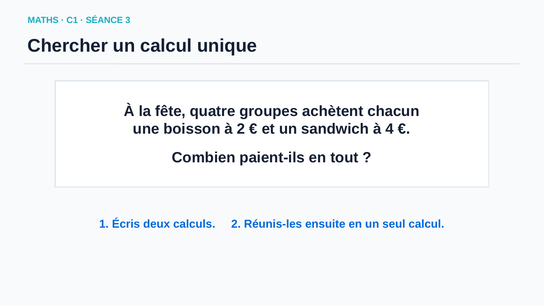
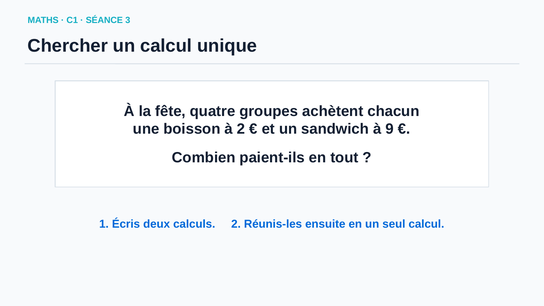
4: 4 -> 9
